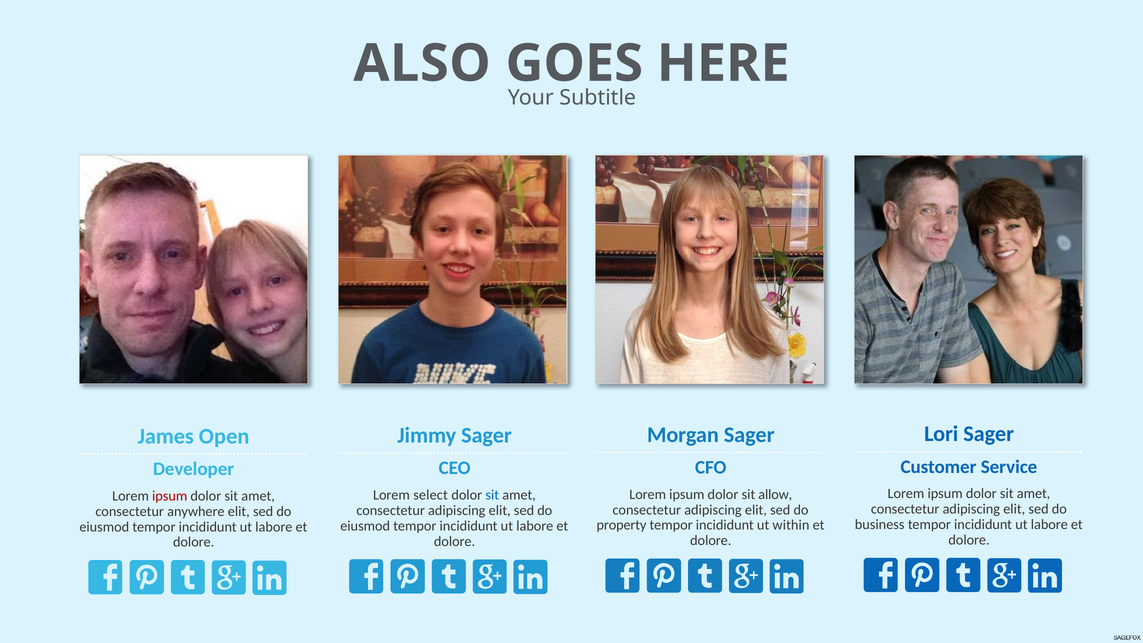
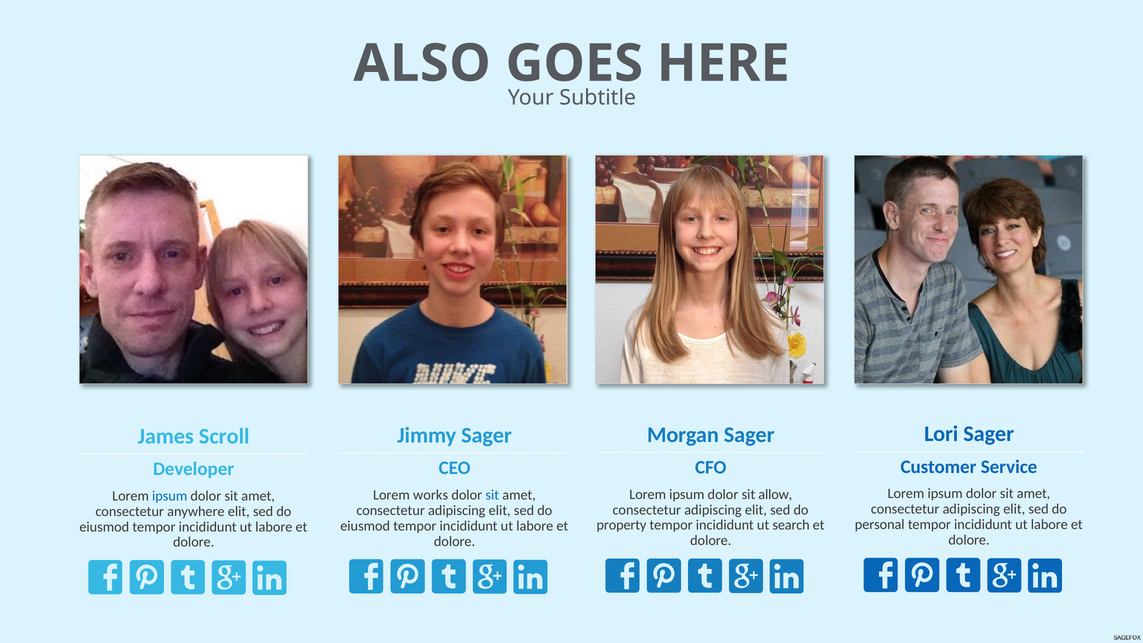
Open: Open -> Scroll
select: select -> works
ipsum at (170, 496) colour: red -> blue
business: business -> personal
within: within -> search
